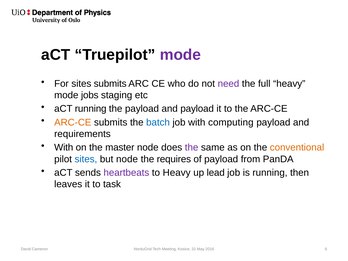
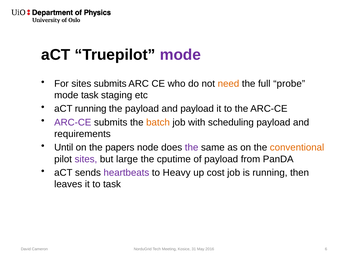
need colour: purple -> orange
full heavy: heavy -> probe
mode jobs: jobs -> task
ARC-CE at (73, 122) colour: orange -> purple
batch colour: blue -> orange
computing: computing -> scheduling
With at (64, 148): With -> Until
master: master -> papers
sites at (86, 159) colour: blue -> purple
but node: node -> large
requires: requires -> cputime
lead: lead -> cost
